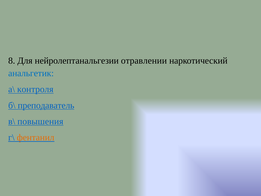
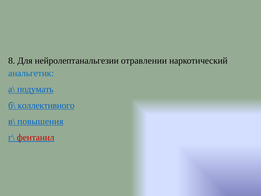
контроля: контроля -> подумать
преподаватель: преподаватель -> коллективного
фентанил colour: orange -> red
